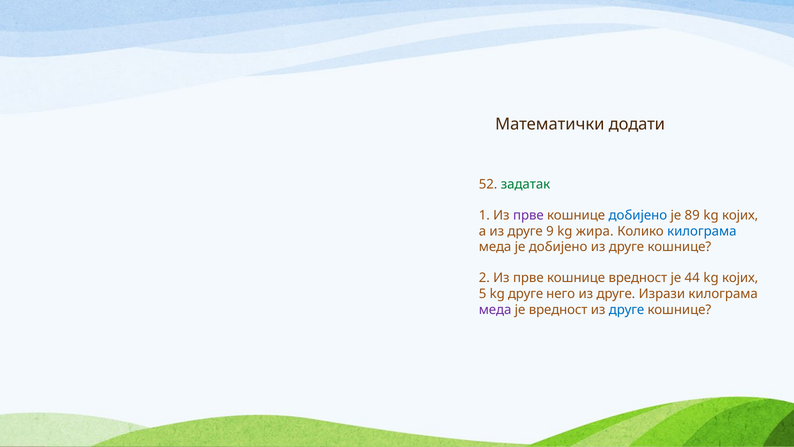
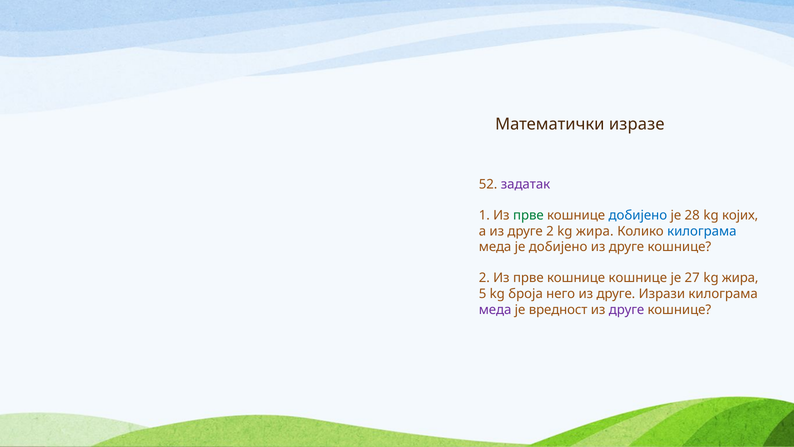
додати: додати -> изразе
задатак colour: green -> purple
прве at (528, 215) colour: purple -> green
89: 89 -> 28
друге 9: 9 -> 2
кошнице вредност: вредност -> кошнице
44: 44 -> 27
којих at (740, 278): којих -> жира
kg друге: друге -> броја
друге at (627, 309) colour: blue -> purple
